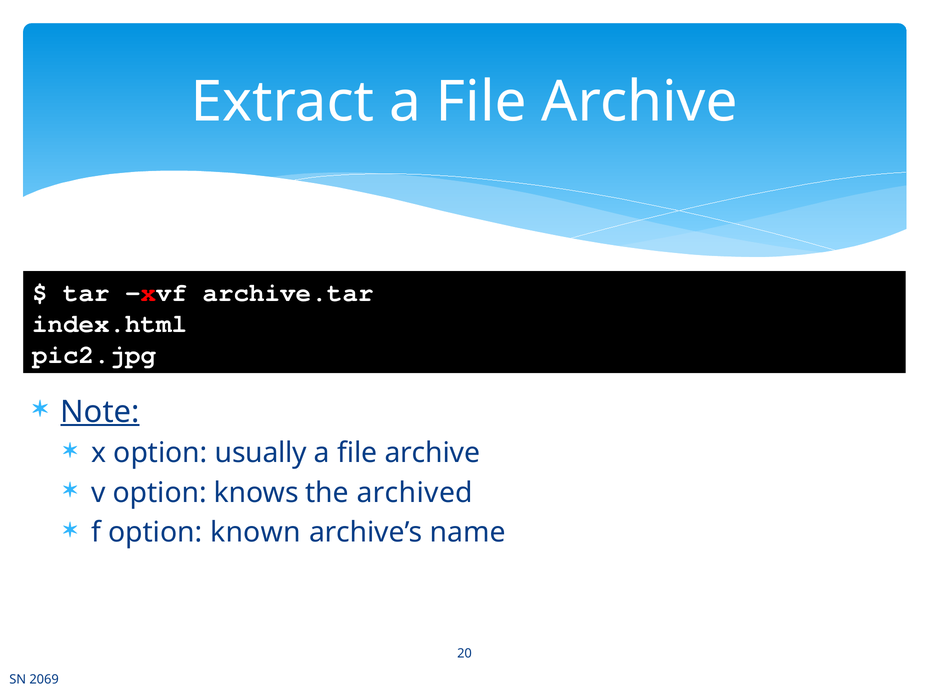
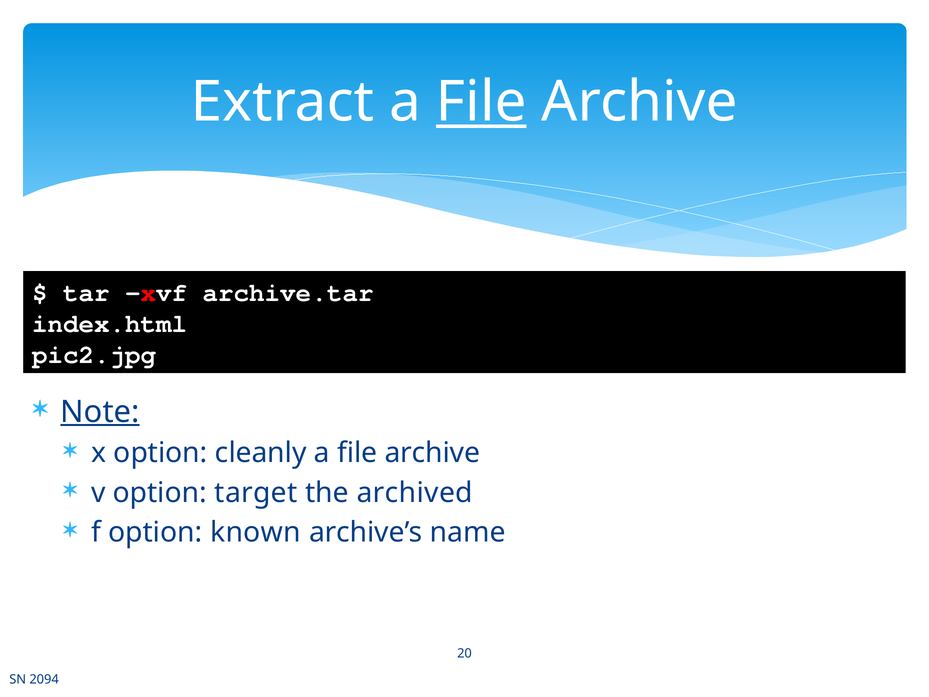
File at (481, 102) underline: none -> present
usually: usually -> cleanly
knows: knows -> target
2069: 2069 -> 2094
